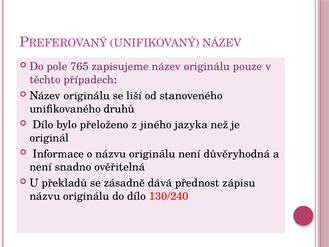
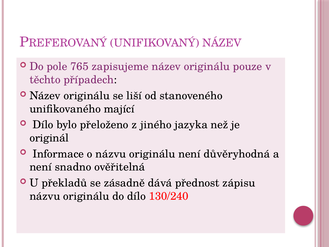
druhů: druhů -> mající
